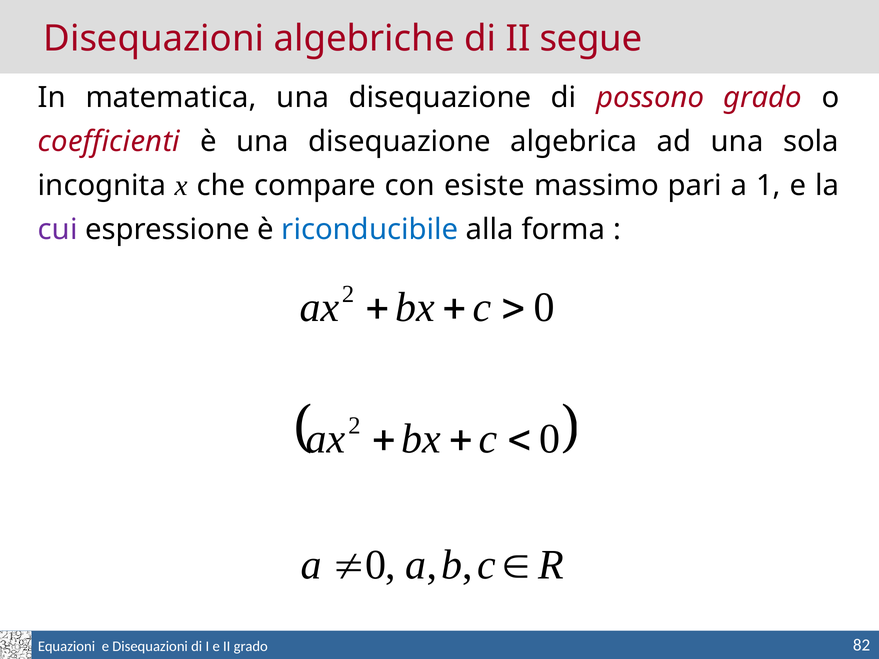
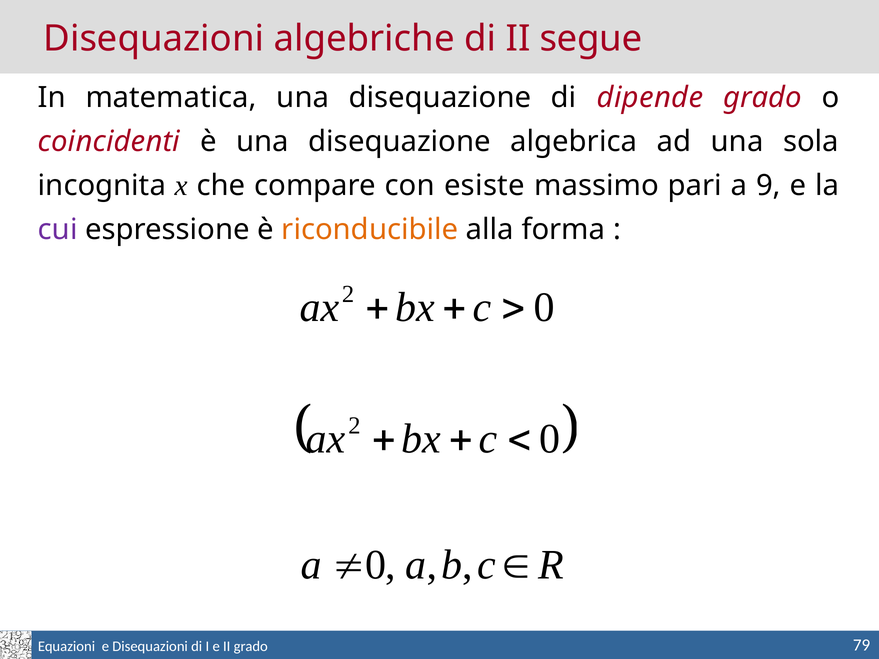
possono: possono -> dipende
coefficienti: coefficienti -> coincidenti
1: 1 -> 9
riconducibile colour: blue -> orange
82: 82 -> 79
